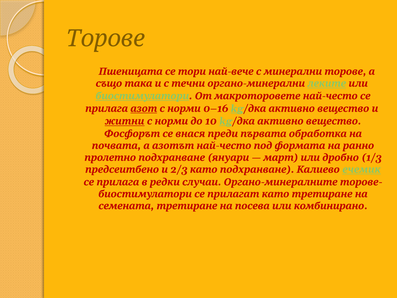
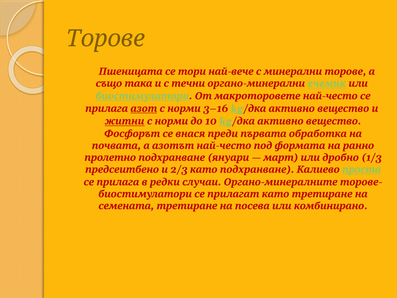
леките: леките -> ечемик
0–16: 0–16 -> 3–16
ечемик: ечемик -> проста
